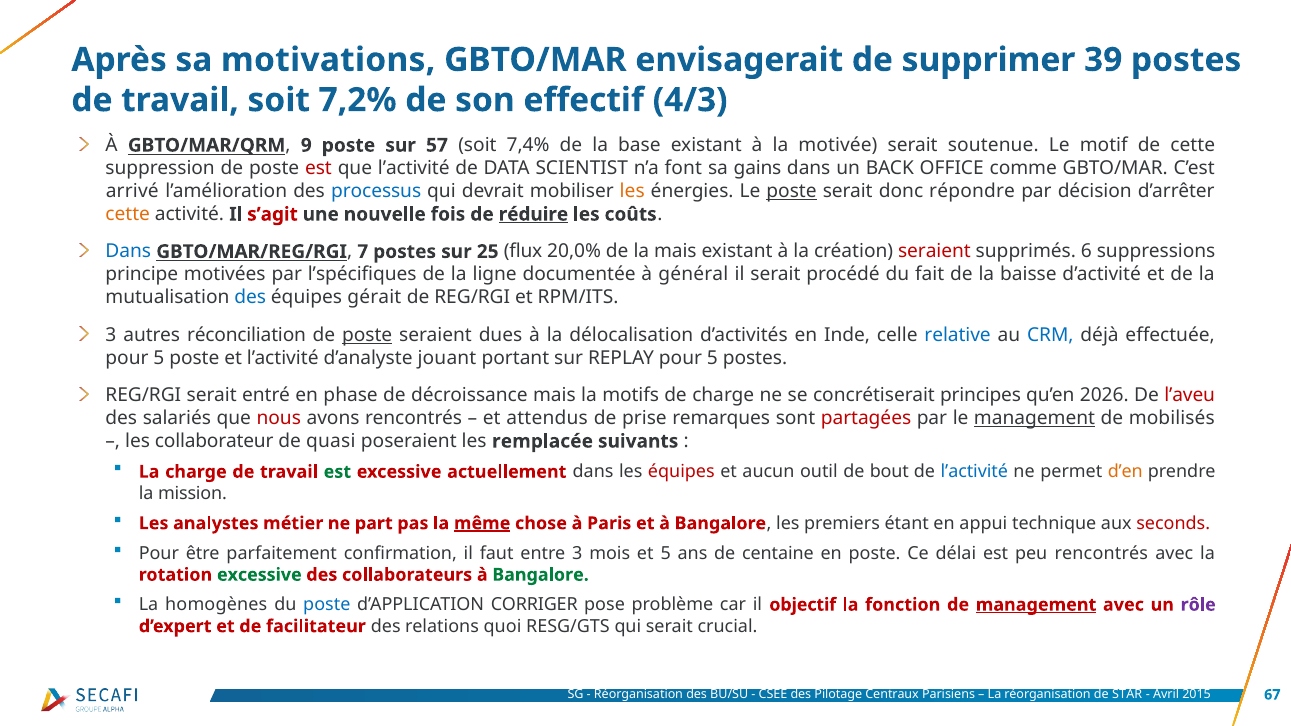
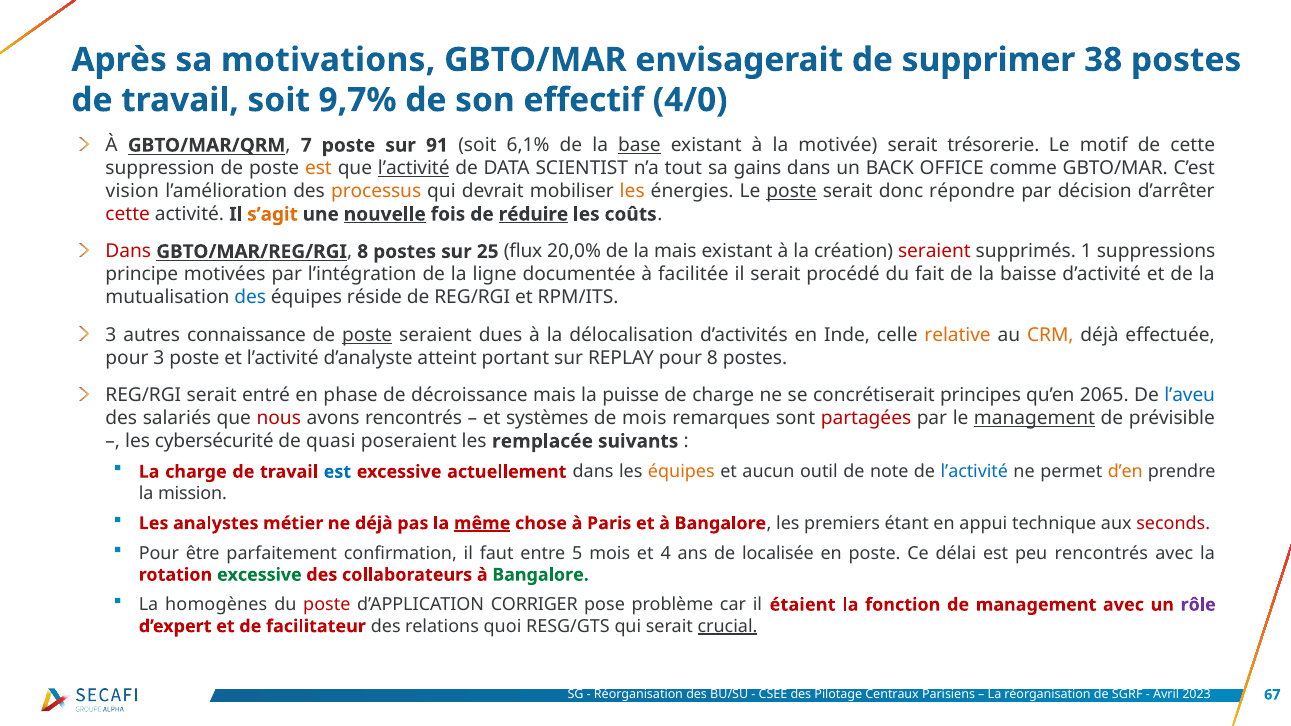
39: 39 -> 38
7,2%: 7,2% -> 9,7%
4/3: 4/3 -> 4/0
9: 9 -> 7
57: 57 -> 91
7,4%: 7,4% -> 6,1%
base underline: none -> present
soutenue: soutenue -> trésorerie
est at (318, 168) colour: red -> orange
l’activité at (414, 168) underline: none -> present
font: font -> tout
arrivé: arrivé -> vision
processus colour: blue -> orange
cette at (128, 214) colour: orange -> red
s’agit colour: red -> orange
nouvelle underline: none -> present
Dans at (128, 252) colour: blue -> red
GBTO/MAR/REG/RGI 7: 7 -> 8
6: 6 -> 1
l’spécifiques: l’spécifiques -> l’intégration
général: général -> facilitée
gérait: gérait -> réside
réconciliation: réconciliation -> connaissance
relative colour: blue -> orange
CRM colour: blue -> orange
5 at (159, 358): 5 -> 3
jouant: jouant -> atteint
REPLAY pour 5: 5 -> 8
motifs: motifs -> puisse
2026: 2026 -> 2065
l’aveu colour: red -> blue
attendus: attendus -> systèmes
de prise: prise -> mois
mobilisés: mobilisés -> prévisible
collaborateur: collaborateur -> cybersécurité
est at (337, 472) colour: green -> blue
équipes at (681, 472) colour: red -> orange
bout: bout -> note
ne part: part -> déjà
entre 3: 3 -> 5
et 5: 5 -> 4
centaine: centaine -> localisée
poste at (327, 605) colour: blue -> red
objectif: objectif -> étaient
management at (1036, 605) underline: present -> none
crucial underline: none -> present
STAR: STAR -> SGRF
2015: 2015 -> 2023
